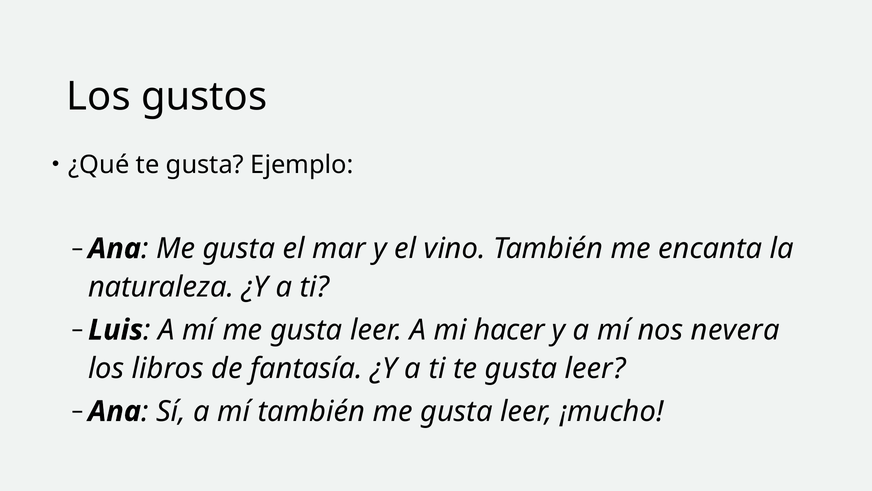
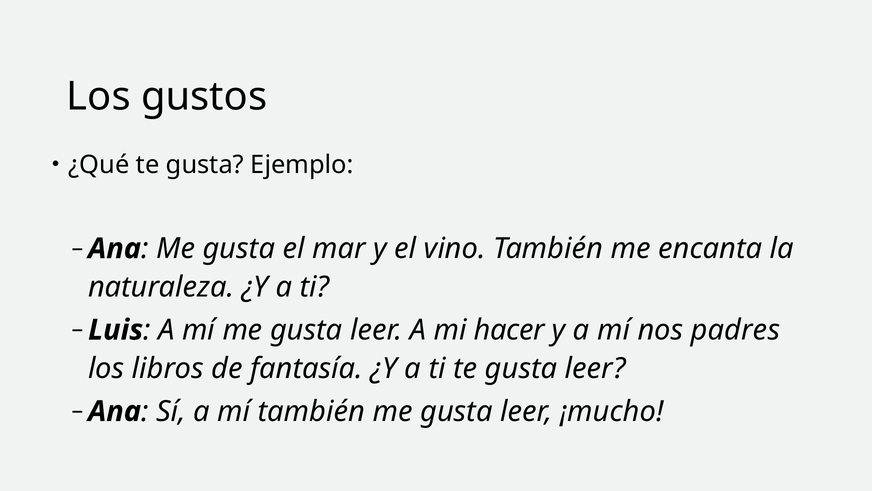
nevera: nevera -> padres
